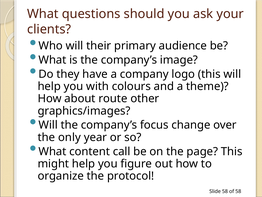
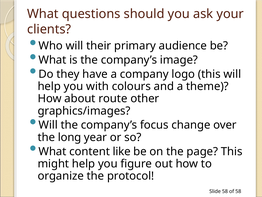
only: only -> long
call: call -> like
